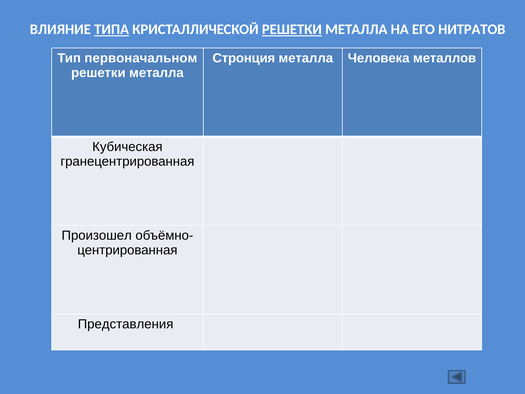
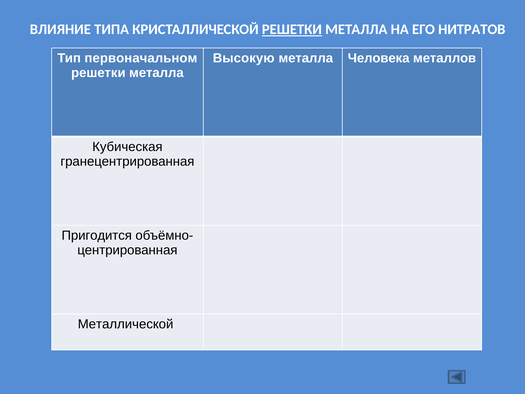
ТИПА underline: present -> none
Стронция: Стронция -> Высокую
Произошел: Произошел -> Пригодится
Представления: Представления -> Металлической
